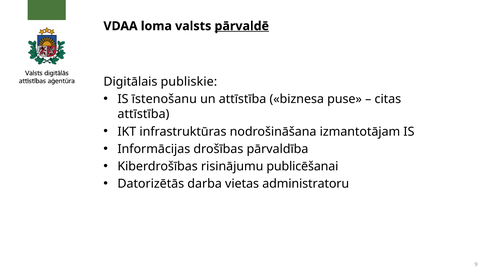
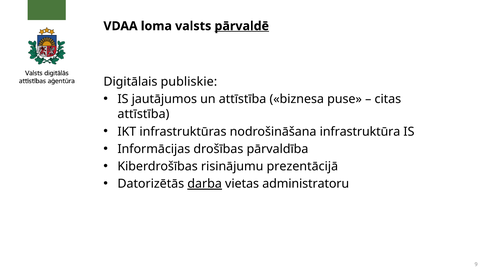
īstenošanu: īstenošanu -> jautājumos
izmantotājam: izmantotājam -> infrastruktūra
publicēšanai: publicēšanai -> prezentācijā
darba underline: none -> present
